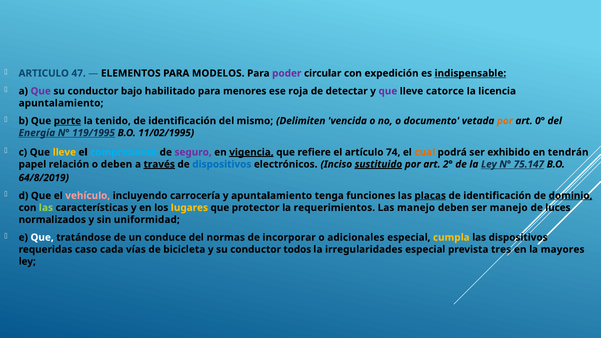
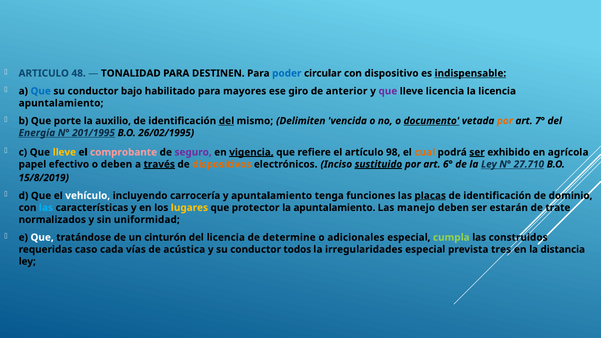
47: 47 -> 48
ELEMENTOS: ELEMENTOS -> TONALIDAD
MODELOS: MODELOS -> DESTINEN
poder colour: purple -> blue
expedición: expedición -> dispositivo
Que at (41, 91) colour: purple -> blue
menores: menores -> mayores
roja: roja -> giro
detectar: detectar -> anterior
lleve catorce: catorce -> licencia
porte underline: present -> none
tenido: tenido -> auxilio
del at (226, 121) underline: none -> present
documento underline: none -> present
0°: 0° -> 7°
119/1995: 119/1995 -> 201/1995
11/02/1995: 11/02/1995 -> 26/02/1995
comprobante colour: light blue -> pink
74: 74 -> 98
ser at (477, 152) underline: none -> present
tendrán: tendrán -> agrícola
relación: relación -> efectivo
dispositivos at (222, 164) colour: blue -> orange
2°: 2° -> 6°
75.147: 75.147 -> 27.710
64/8/2019: 64/8/2019 -> 15/8/2019
vehículo colour: pink -> white
dominio underline: present -> none
las at (46, 208) colour: light green -> light blue
la requerimientos: requerimientos -> apuntalamiento
ser manejo: manejo -> estarán
luces: luces -> trate
conduce: conduce -> cinturón
del normas: normas -> licencia
incorporar: incorporar -> determine
cumpla colour: yellow -> light green
las dispositivos: dispositivos -> construidos
bicicleta: bicicleta -> acústica
mayores: mayores -> distancia
